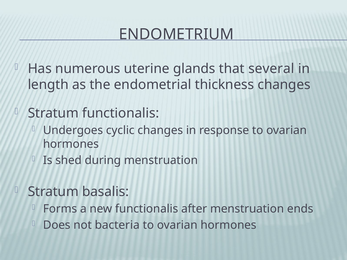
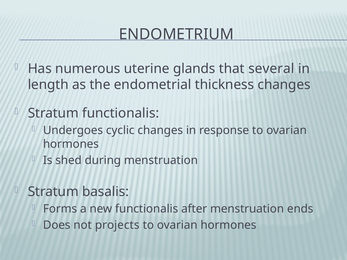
bacteria: bacteria -> projects
